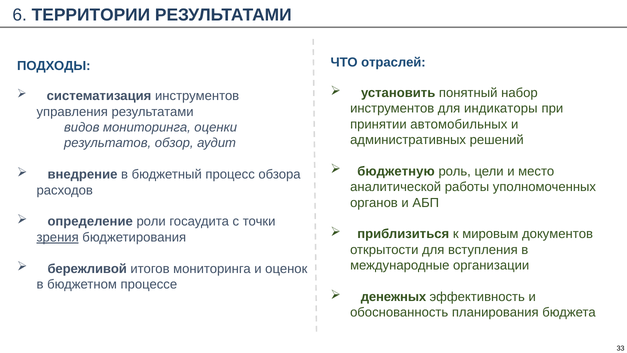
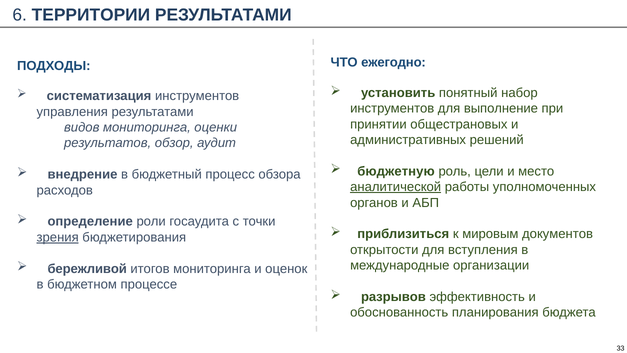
отраслей: отраслей -> ежегодно
индикаторы: индикаторы -> выполнение
автомобильных: автомобильных -> общестрановых
аналитической underline: none -> present
денежных: денежных -> разрывов
